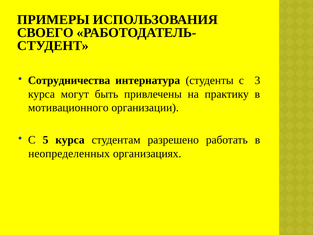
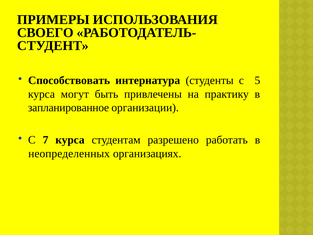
Сотрудничества: Сотрудничества -> Способствовать
3: 3 -> 5
мотивационного: мотивационного -> запланированное
5: 5 -> 7
